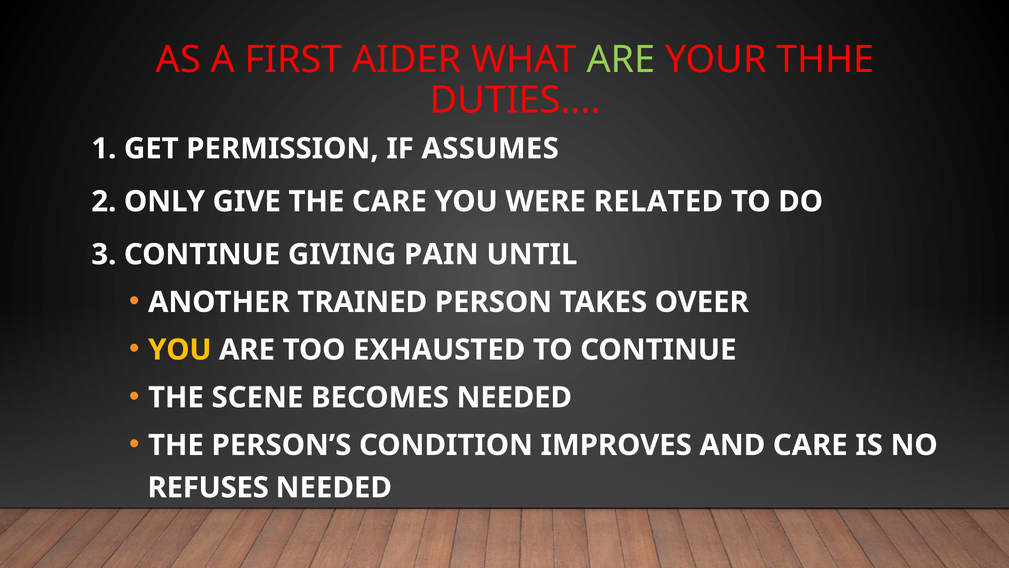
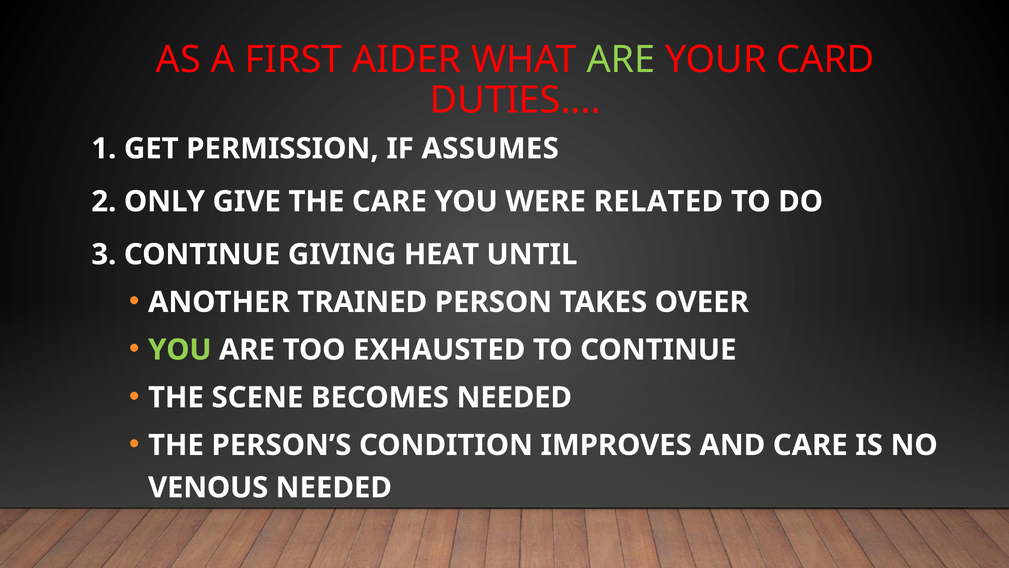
THHE: THHE -> CARD
PAIN: PAIN -> HEAT
YOU at (180, 350) colour: yellow -> light green
REFUSES: REFUSES -> VENOUS
